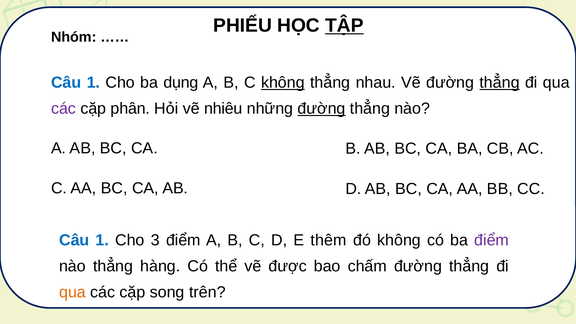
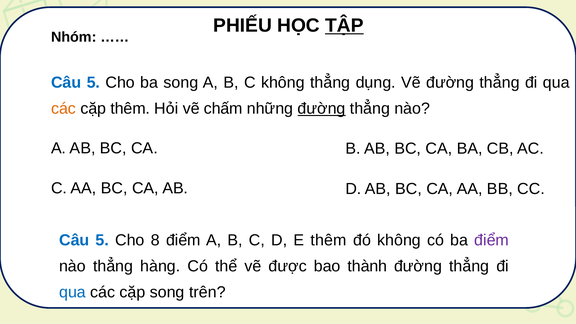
1 at (93, 83): 1 -> 5
ba dụng: dụng -> song
không at (283, 83) underline: present -> none
nhau: nhau -> dụng
thẳng at (500, 83) underline: present -> none
các at (64, 109) colour: purple -> orange
cặp phân: phân -> thêm
nhiêu: nhiêu -> chấm
1 at (102, 240): 1 -> 5
3: 3 -> 8
chấm: chấm -> thành
qua at (72, 292) colour: orange -> blue
